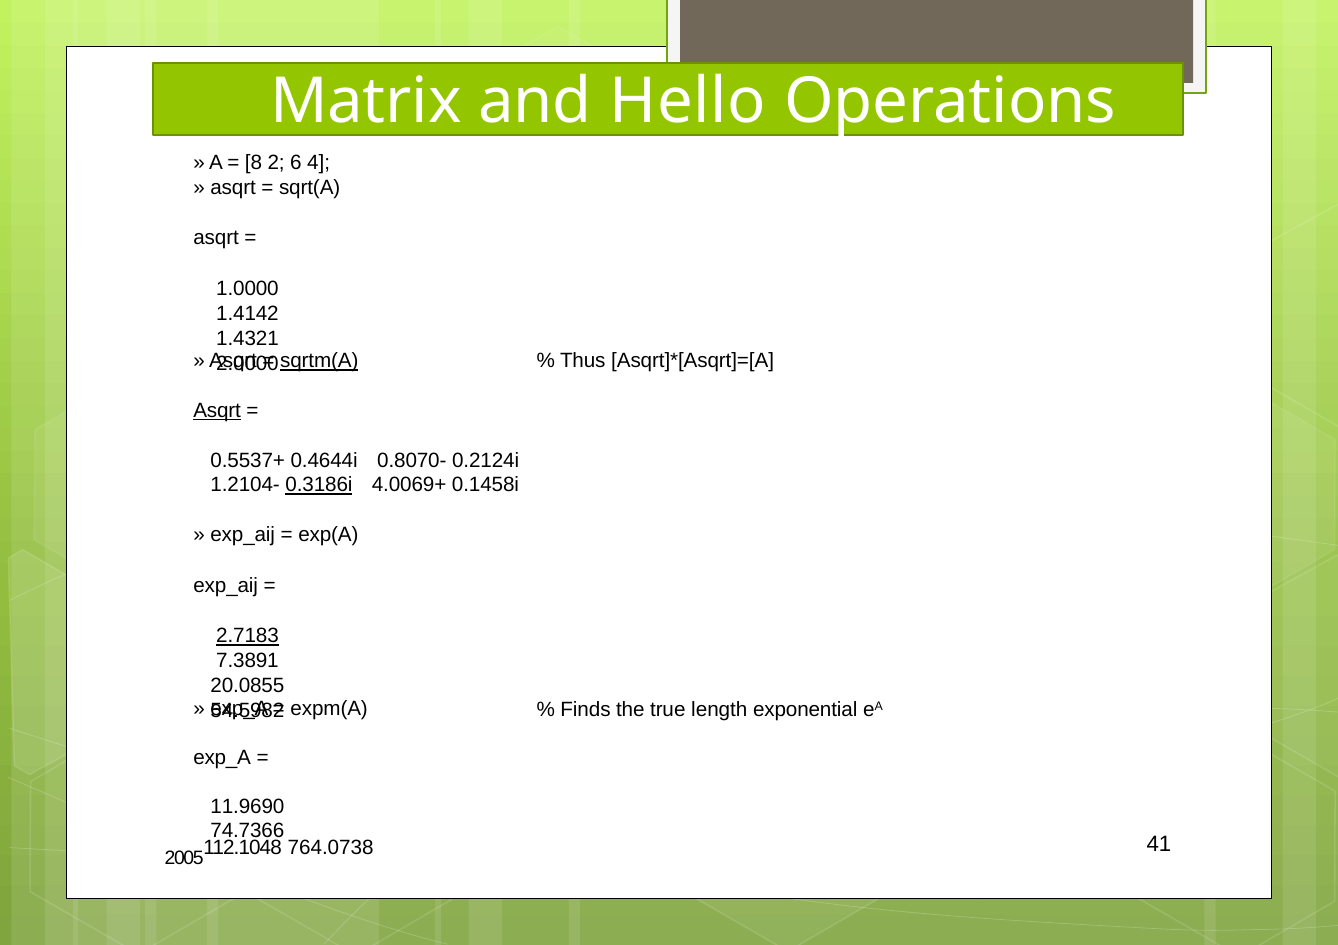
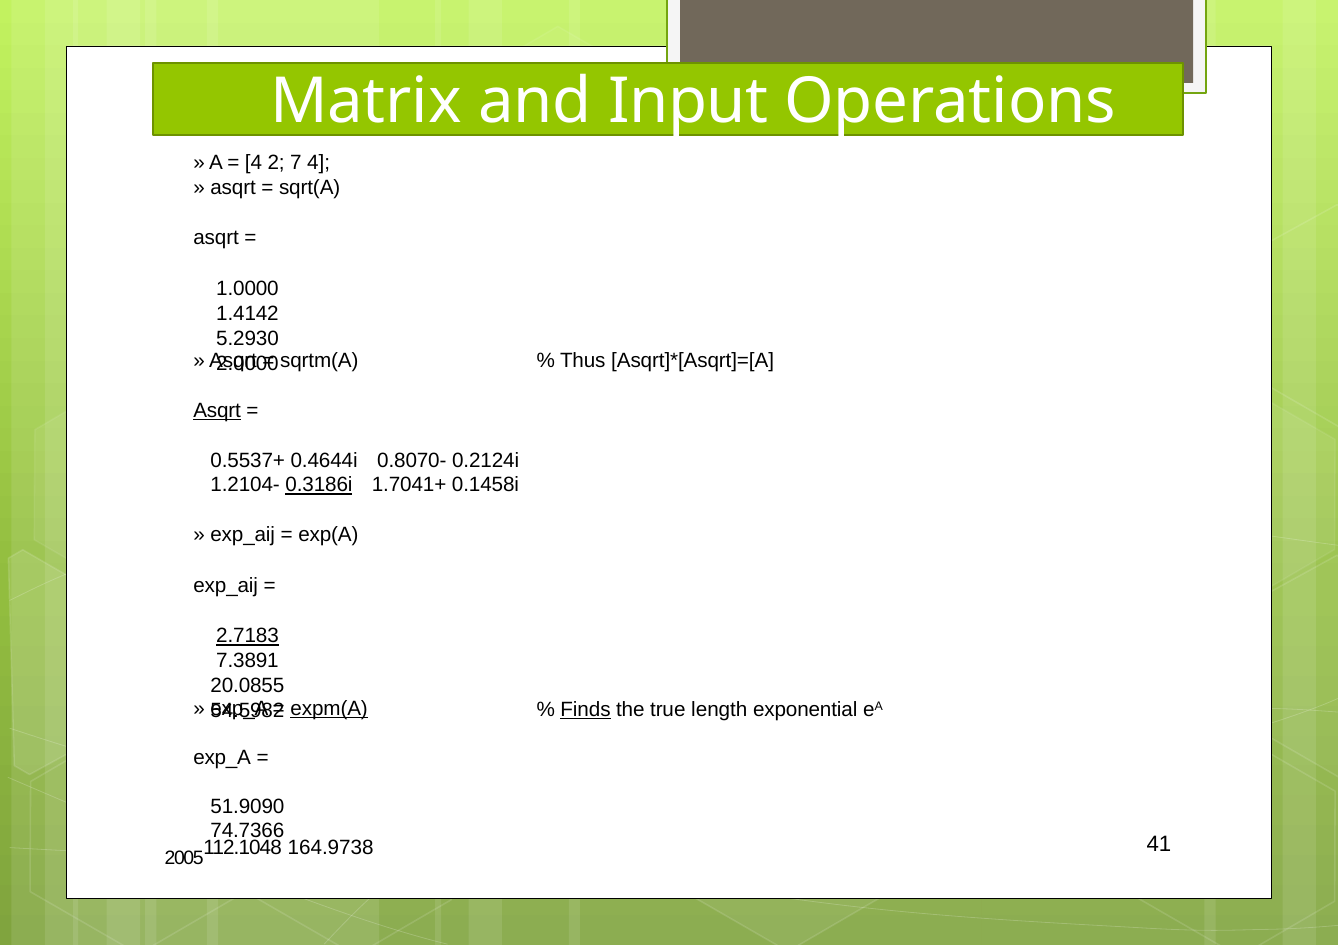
Hello: Hello -> Input
8 at (254, 162): 8 -> 4
6: 6 -> 7
1.4321: 1.4321 -> 5.2930
sqrtm(A underline: present -> none
4.0069+: 4.0069+ -> 1.7041+
expm(A underline: none -> present
Finds underline: none -> present
11.9690: 11.9690 -> 51.9090
764.0738: 764.0738 -> 164.9738
